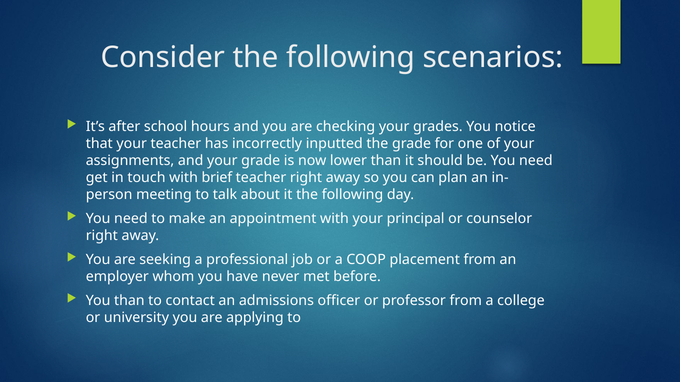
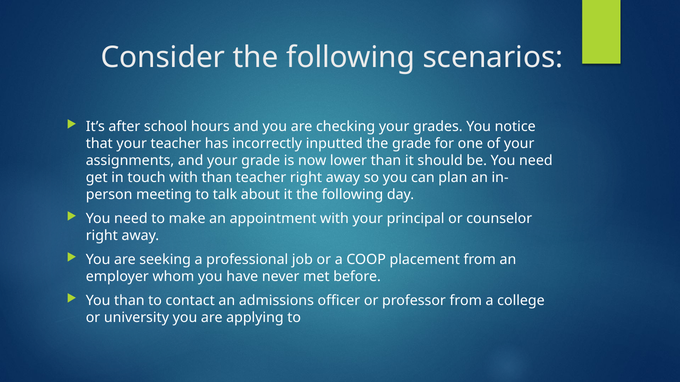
with brief: brief -> than
